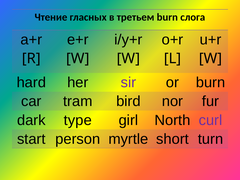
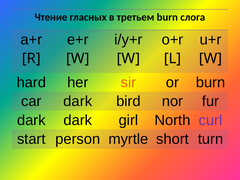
sir colour: purple -> orange
car tram: tram -> dark
dark type: type -> dark
